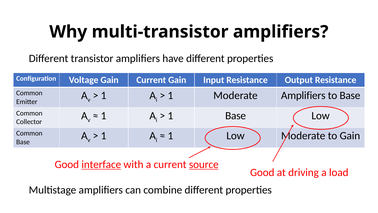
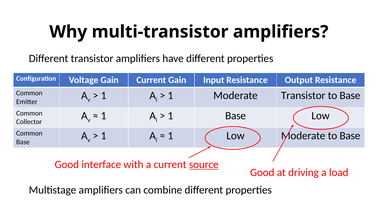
Moderate Amplifiers: Amplifiers -> Transistor
Moderate to Gain: Gain -> Base
interface underline: present -> none
